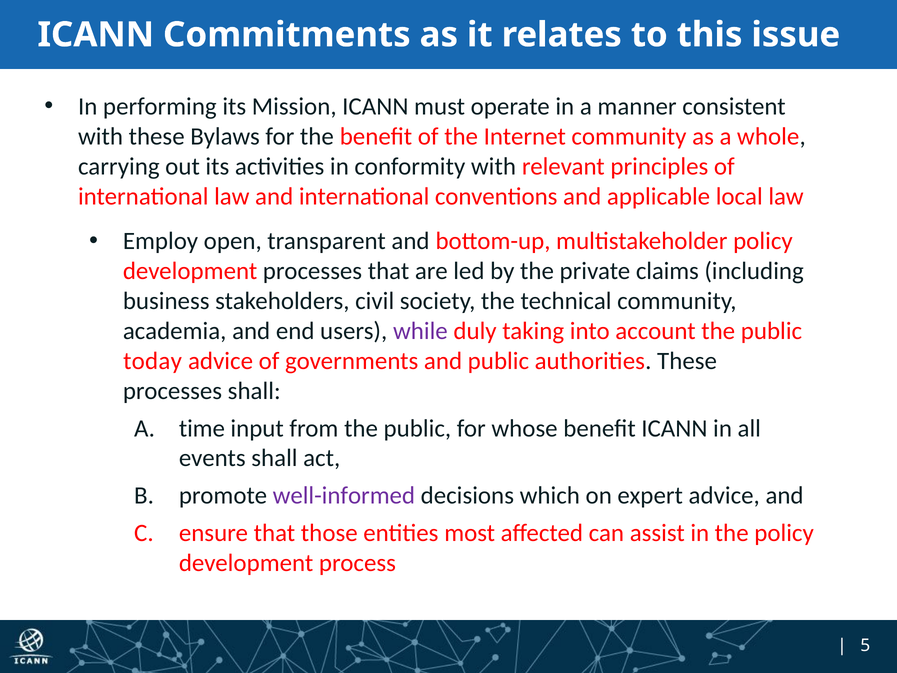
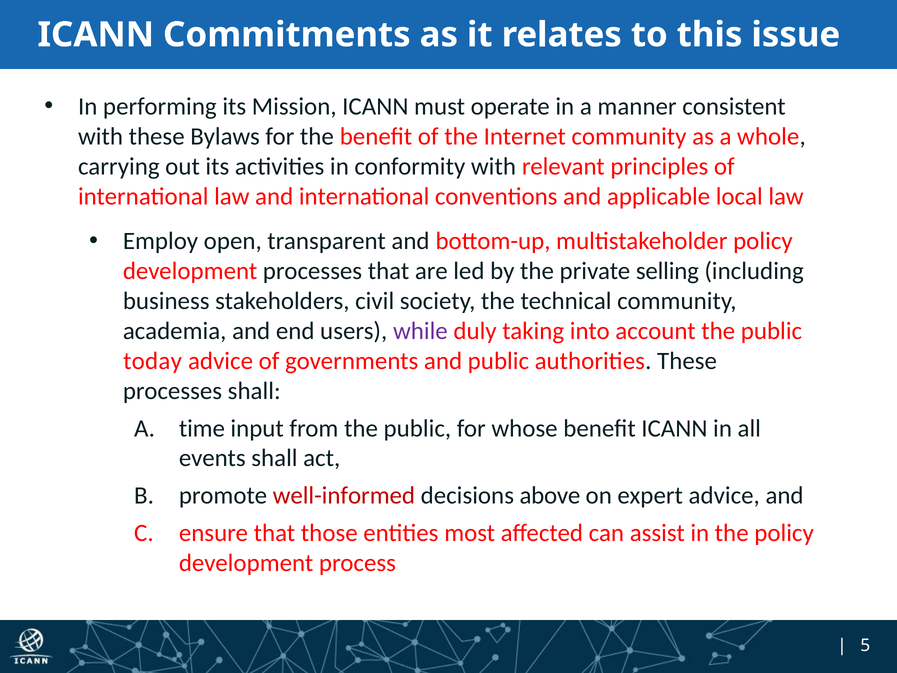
claims: claims -> selling
well-informed colour: purple -> red
which: which -> above
